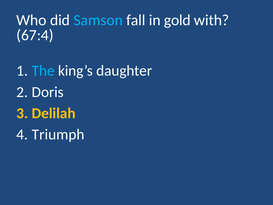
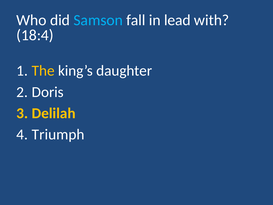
gold: gold -> lead
67:4: 67:4 -> 18:4
The colour: light blue -> yellow
